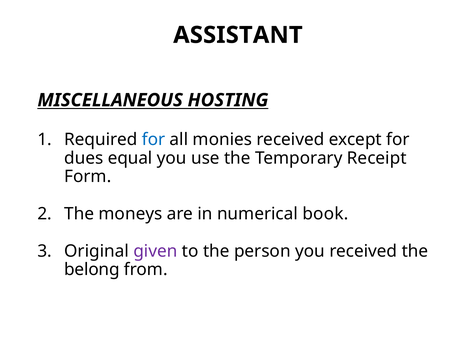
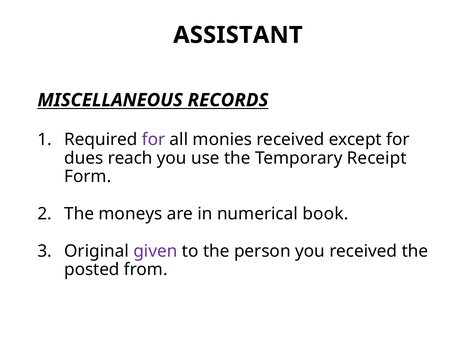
HOSTING: HOSTING -> RECORDS
for at (153, 139) colour: blue -> purple
equal: equal -> reach
belong: belong -> posted
